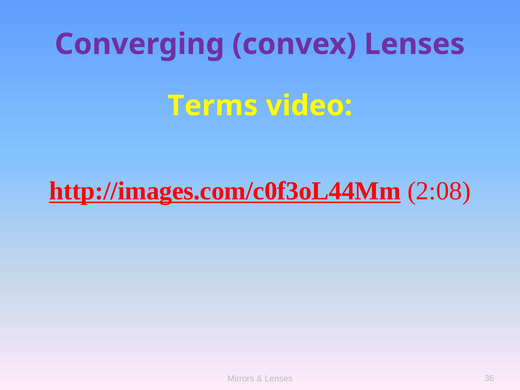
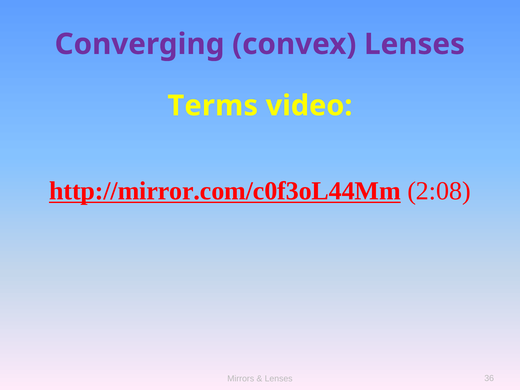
http://images.com/c0f3oL44Mm: http://images.com/c0f3oL44Mm -> http://mirror.com/c0f3oL44Mm
